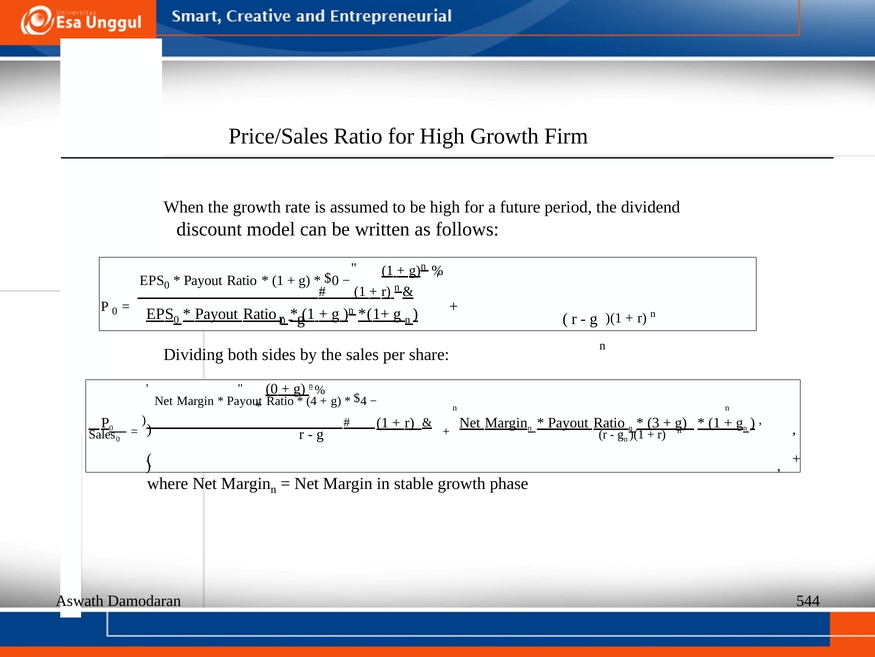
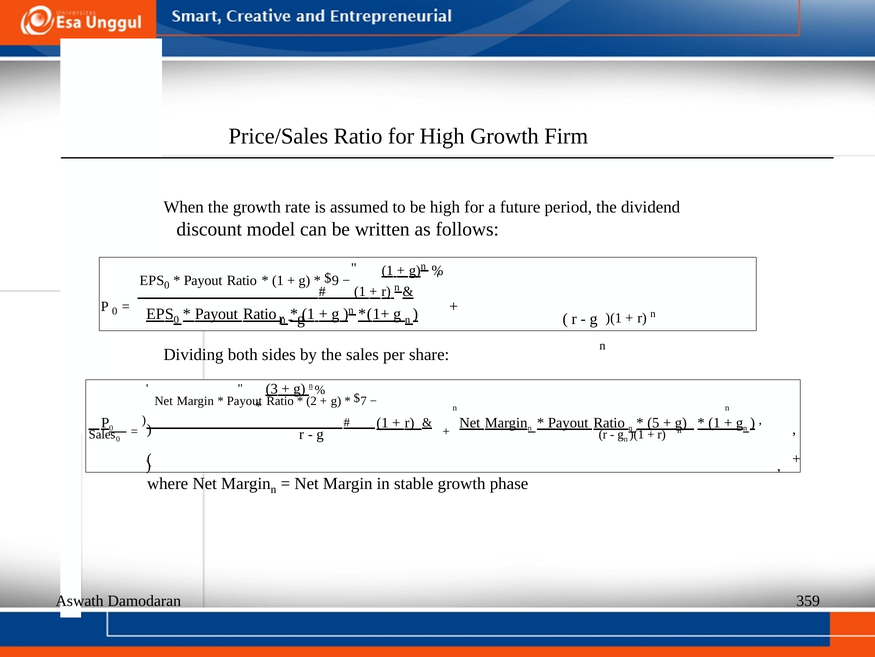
0 at (335, 280): 0 -> 9
0 at (272, 388): 0 -> 3
4 at (312, 401): 4 -> 2
4 at (364, 401): 4 -> 7
3: 3 -> 5
544: 544 -> 359
